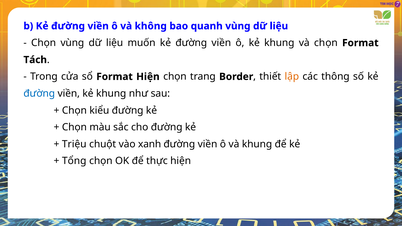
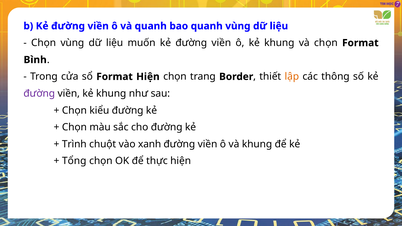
và không: không -> quanh
Tách: Tách -> Bình
đường at (39, 94) colour: blue -> purple
Triệu: Triệu -> Trình
